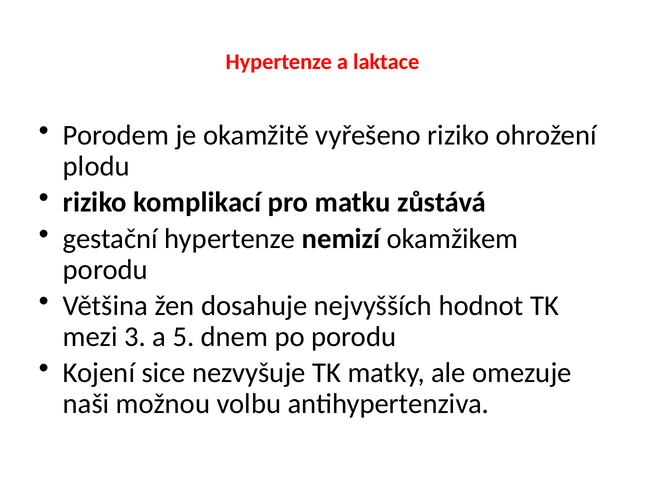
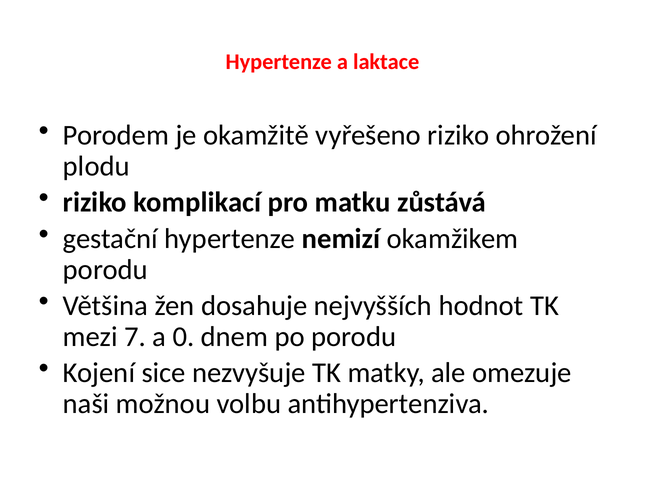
3: 3 -> 7
5: 5 -> 0
